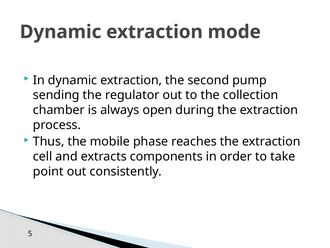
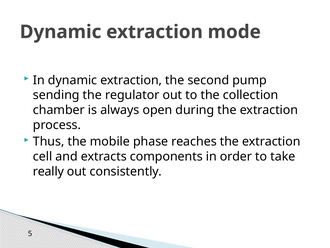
point: point -> really
